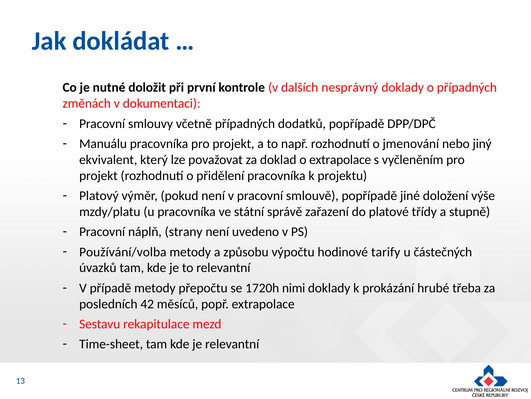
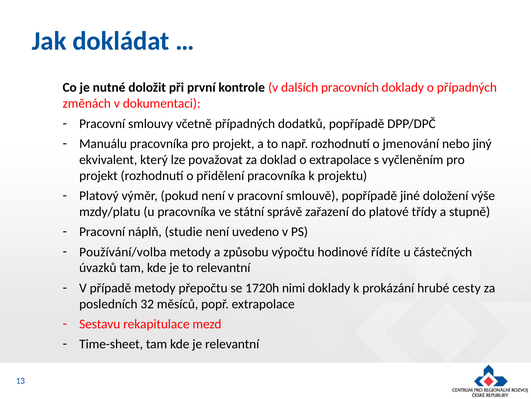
nesprávný: nesprávný -> pracovních
strany: strany -> studie
tarify: tarify -> řídíte
třeba: třeba -> cesty
42: 42 -> 32
